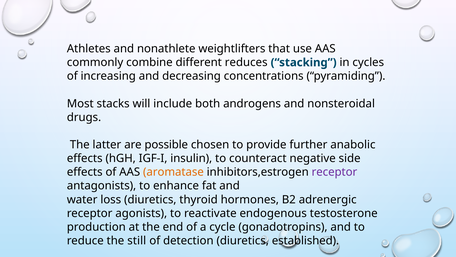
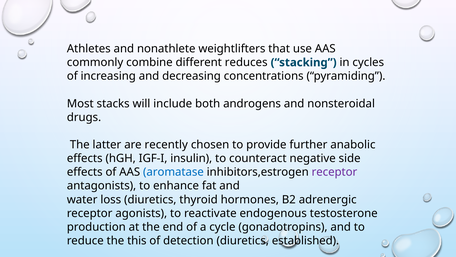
possible: possible -> recently
aromatase colour: orange -> blue
still: still -> this
